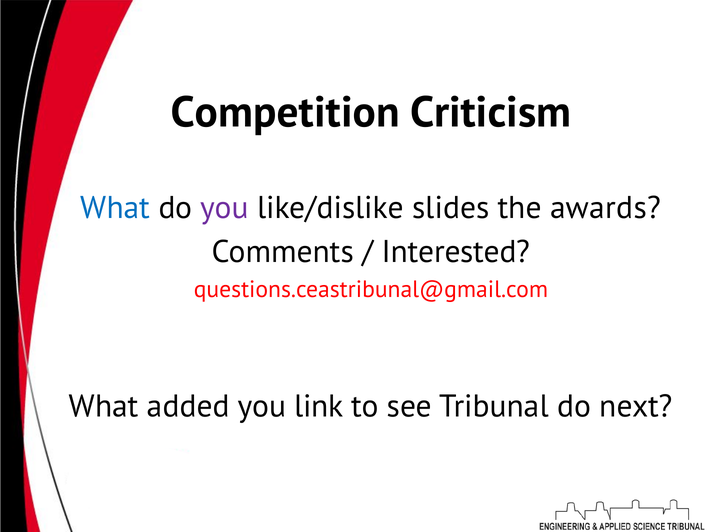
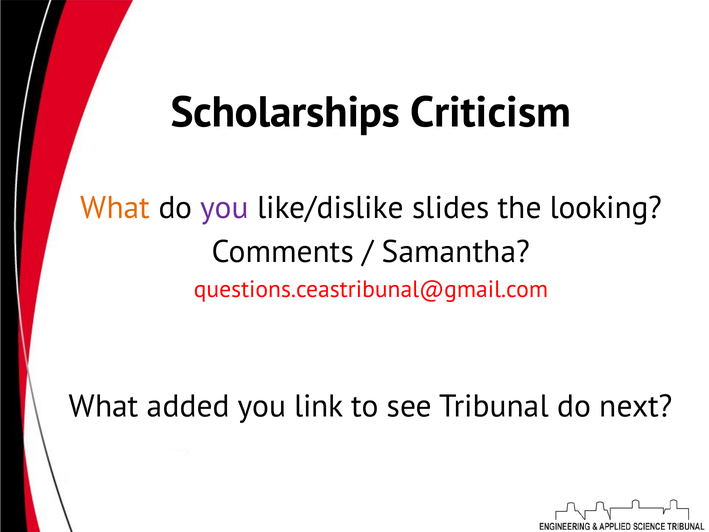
Competition: Competition -> Scholarships
What at (115, 208) colour: blue -> orange
awards: awards -> looking
Interested: Interested -> Samantha
